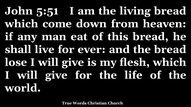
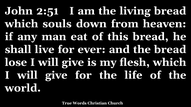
5:51: 5:51 -> 2:51
come: come -> souls
